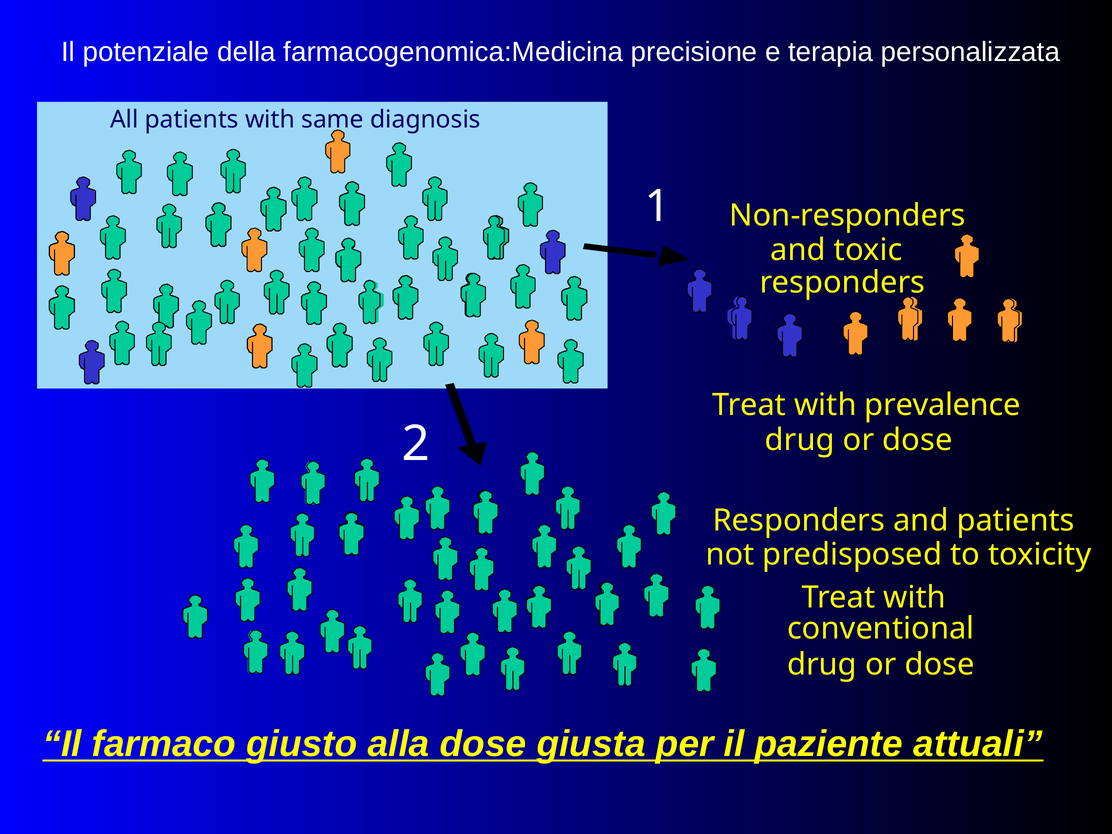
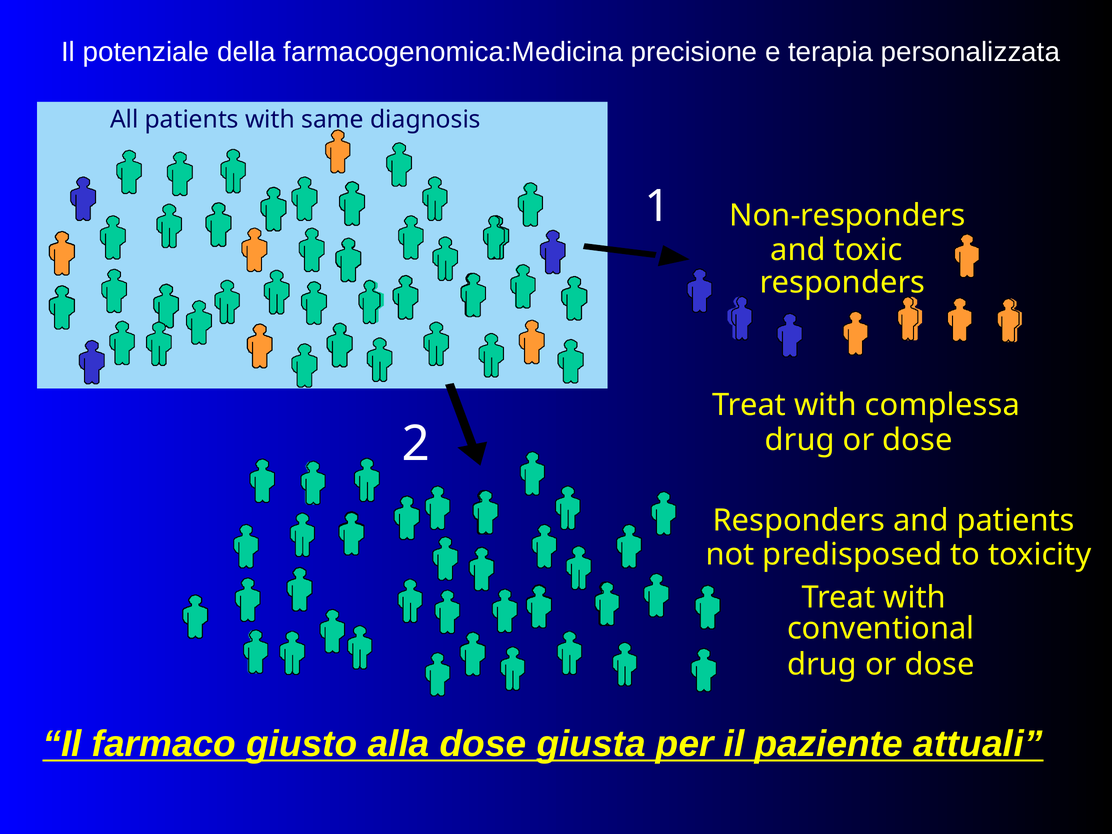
prevalence: prevalence -> complessa
